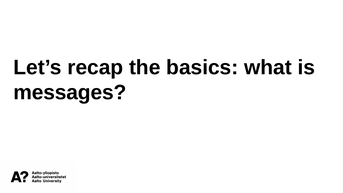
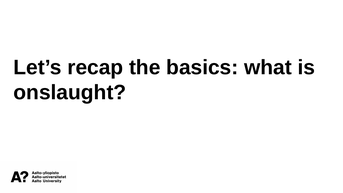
messages: messages -> onslaught
